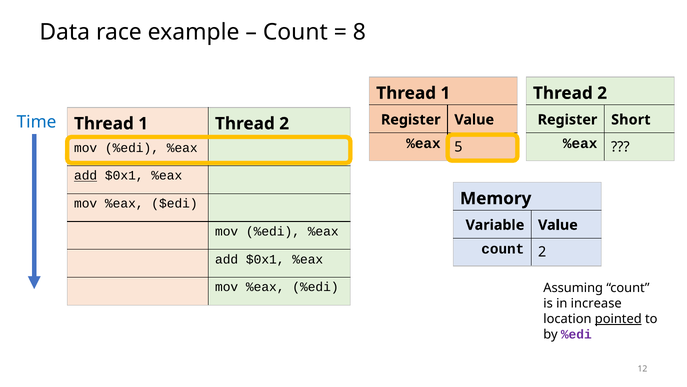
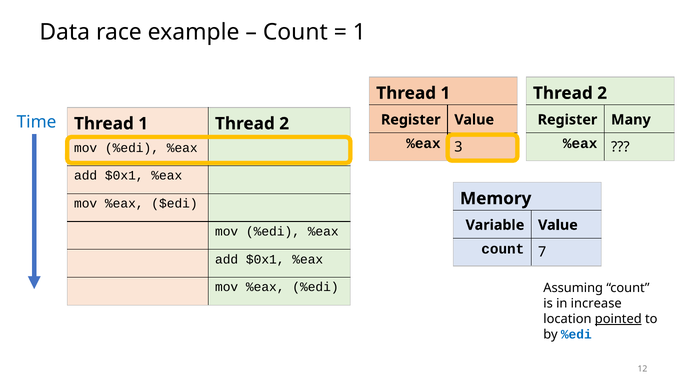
8 at (359, 32): 8 -> 1
Short: Short -> Many
5: 5 -> 3
add at (86, 175) underline: present -> none
count 2: 2 -> 7
%edi at (576, 334) colour: purple -> blue
